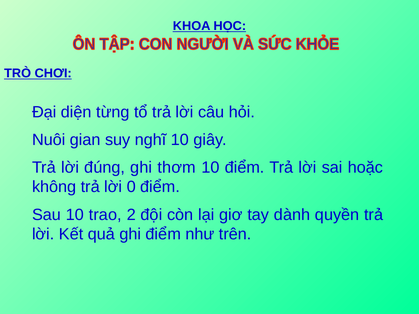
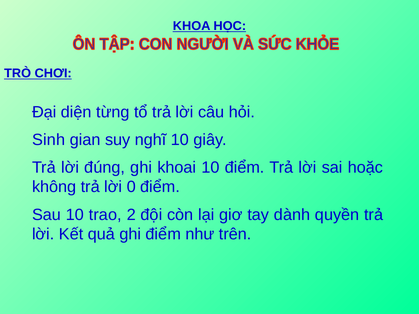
Nuôi: Nuôi -> Sinh
thơm: thơm -> khoai
